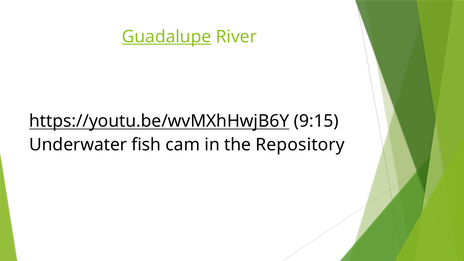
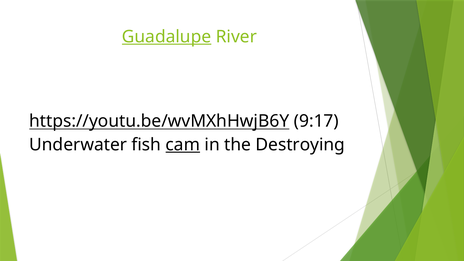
9:15: 9:15 -> 9:17
cam underline: none -> present
Repository: Repository -> Destroying
